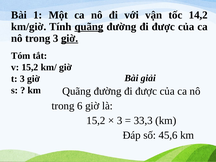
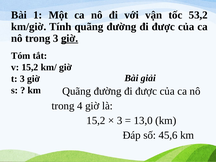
14,2: 14,2 -> 53,2
quãng at (89, 27) underline: present -> none
6: 6 -> 4
33,3: 33,3 -> 13,0
